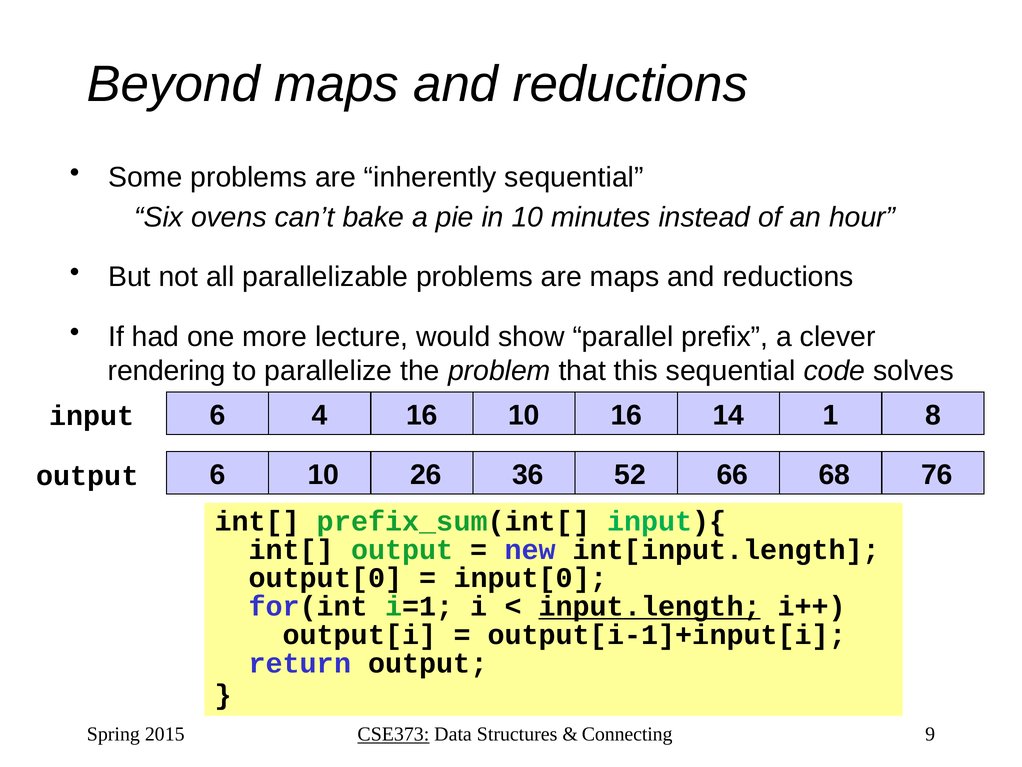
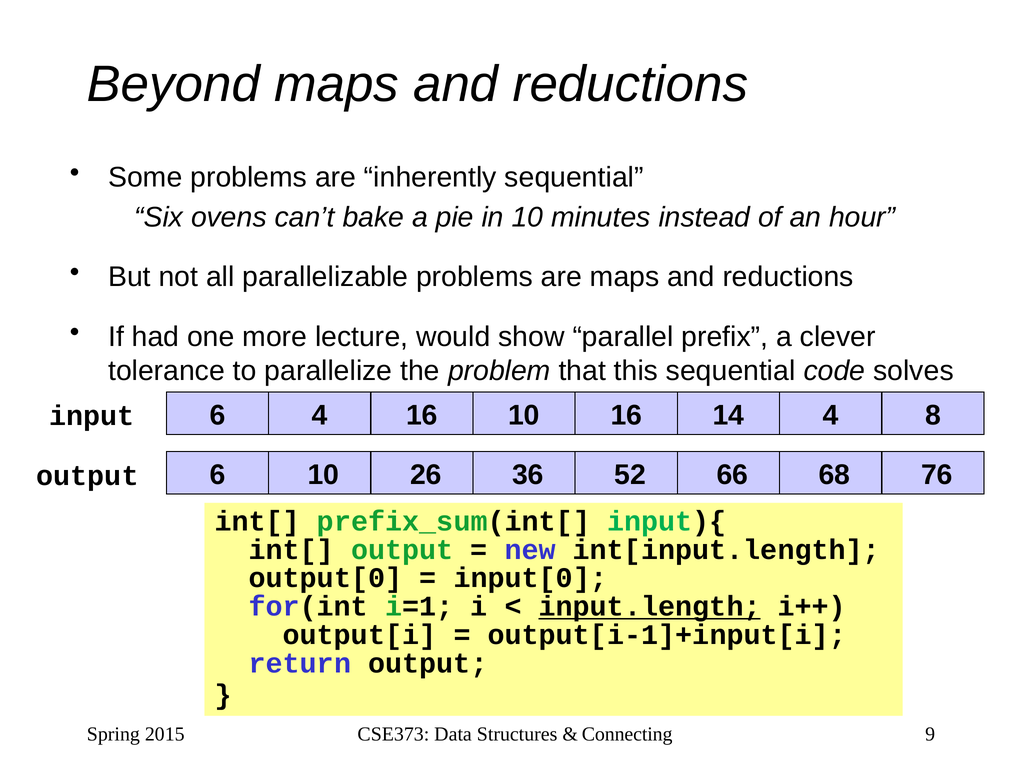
rendering: rendering -> tolerance
14 1: 1 -> 4
CSE373 underline: present -> none
